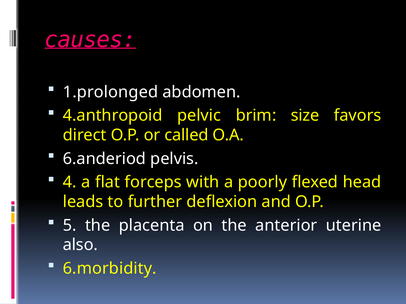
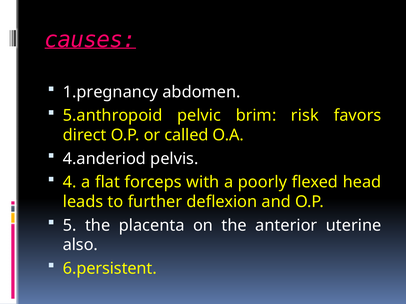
1.prolonged: 1.prolonged -> 1.pregnancy
4.anthropoid: 4.anthropoid -> 5.anthropoid
size: size -> risk
6.anderiod: 6.anderiod -> 4.anderiod
6.morbidity: 6.morbidity -> 6.persistent
